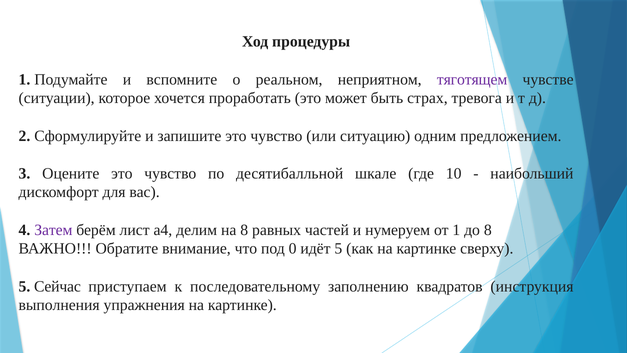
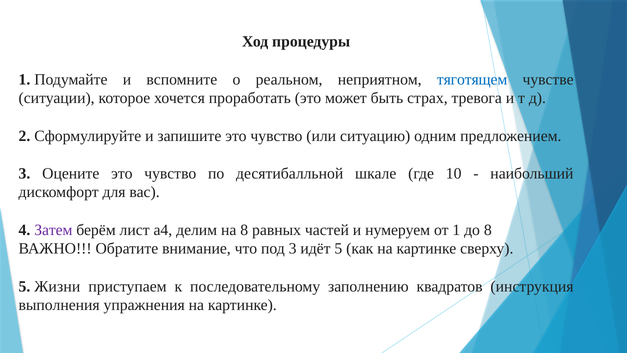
тяготящем colour: purple -> blue
под 0: 0 -> 3
Сейчас: Сейчас -> Жизни
